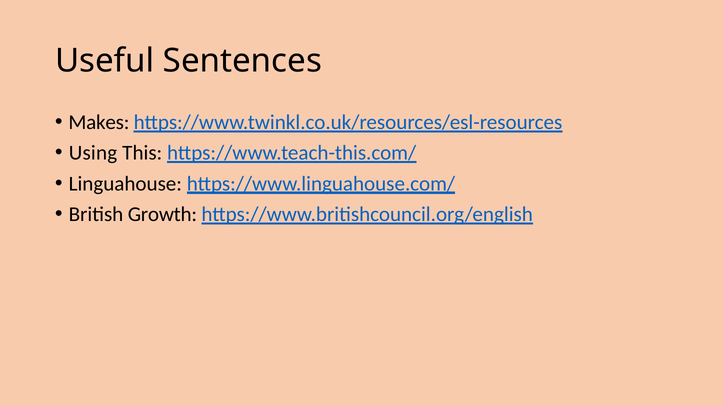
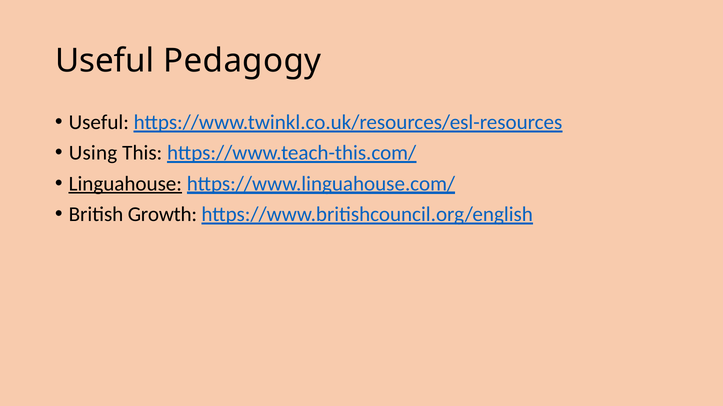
Sentences: Sentences -> Pedagogy
Makes at (99, 123): Makes -> Useful
Linguahouse underline: none -> present
